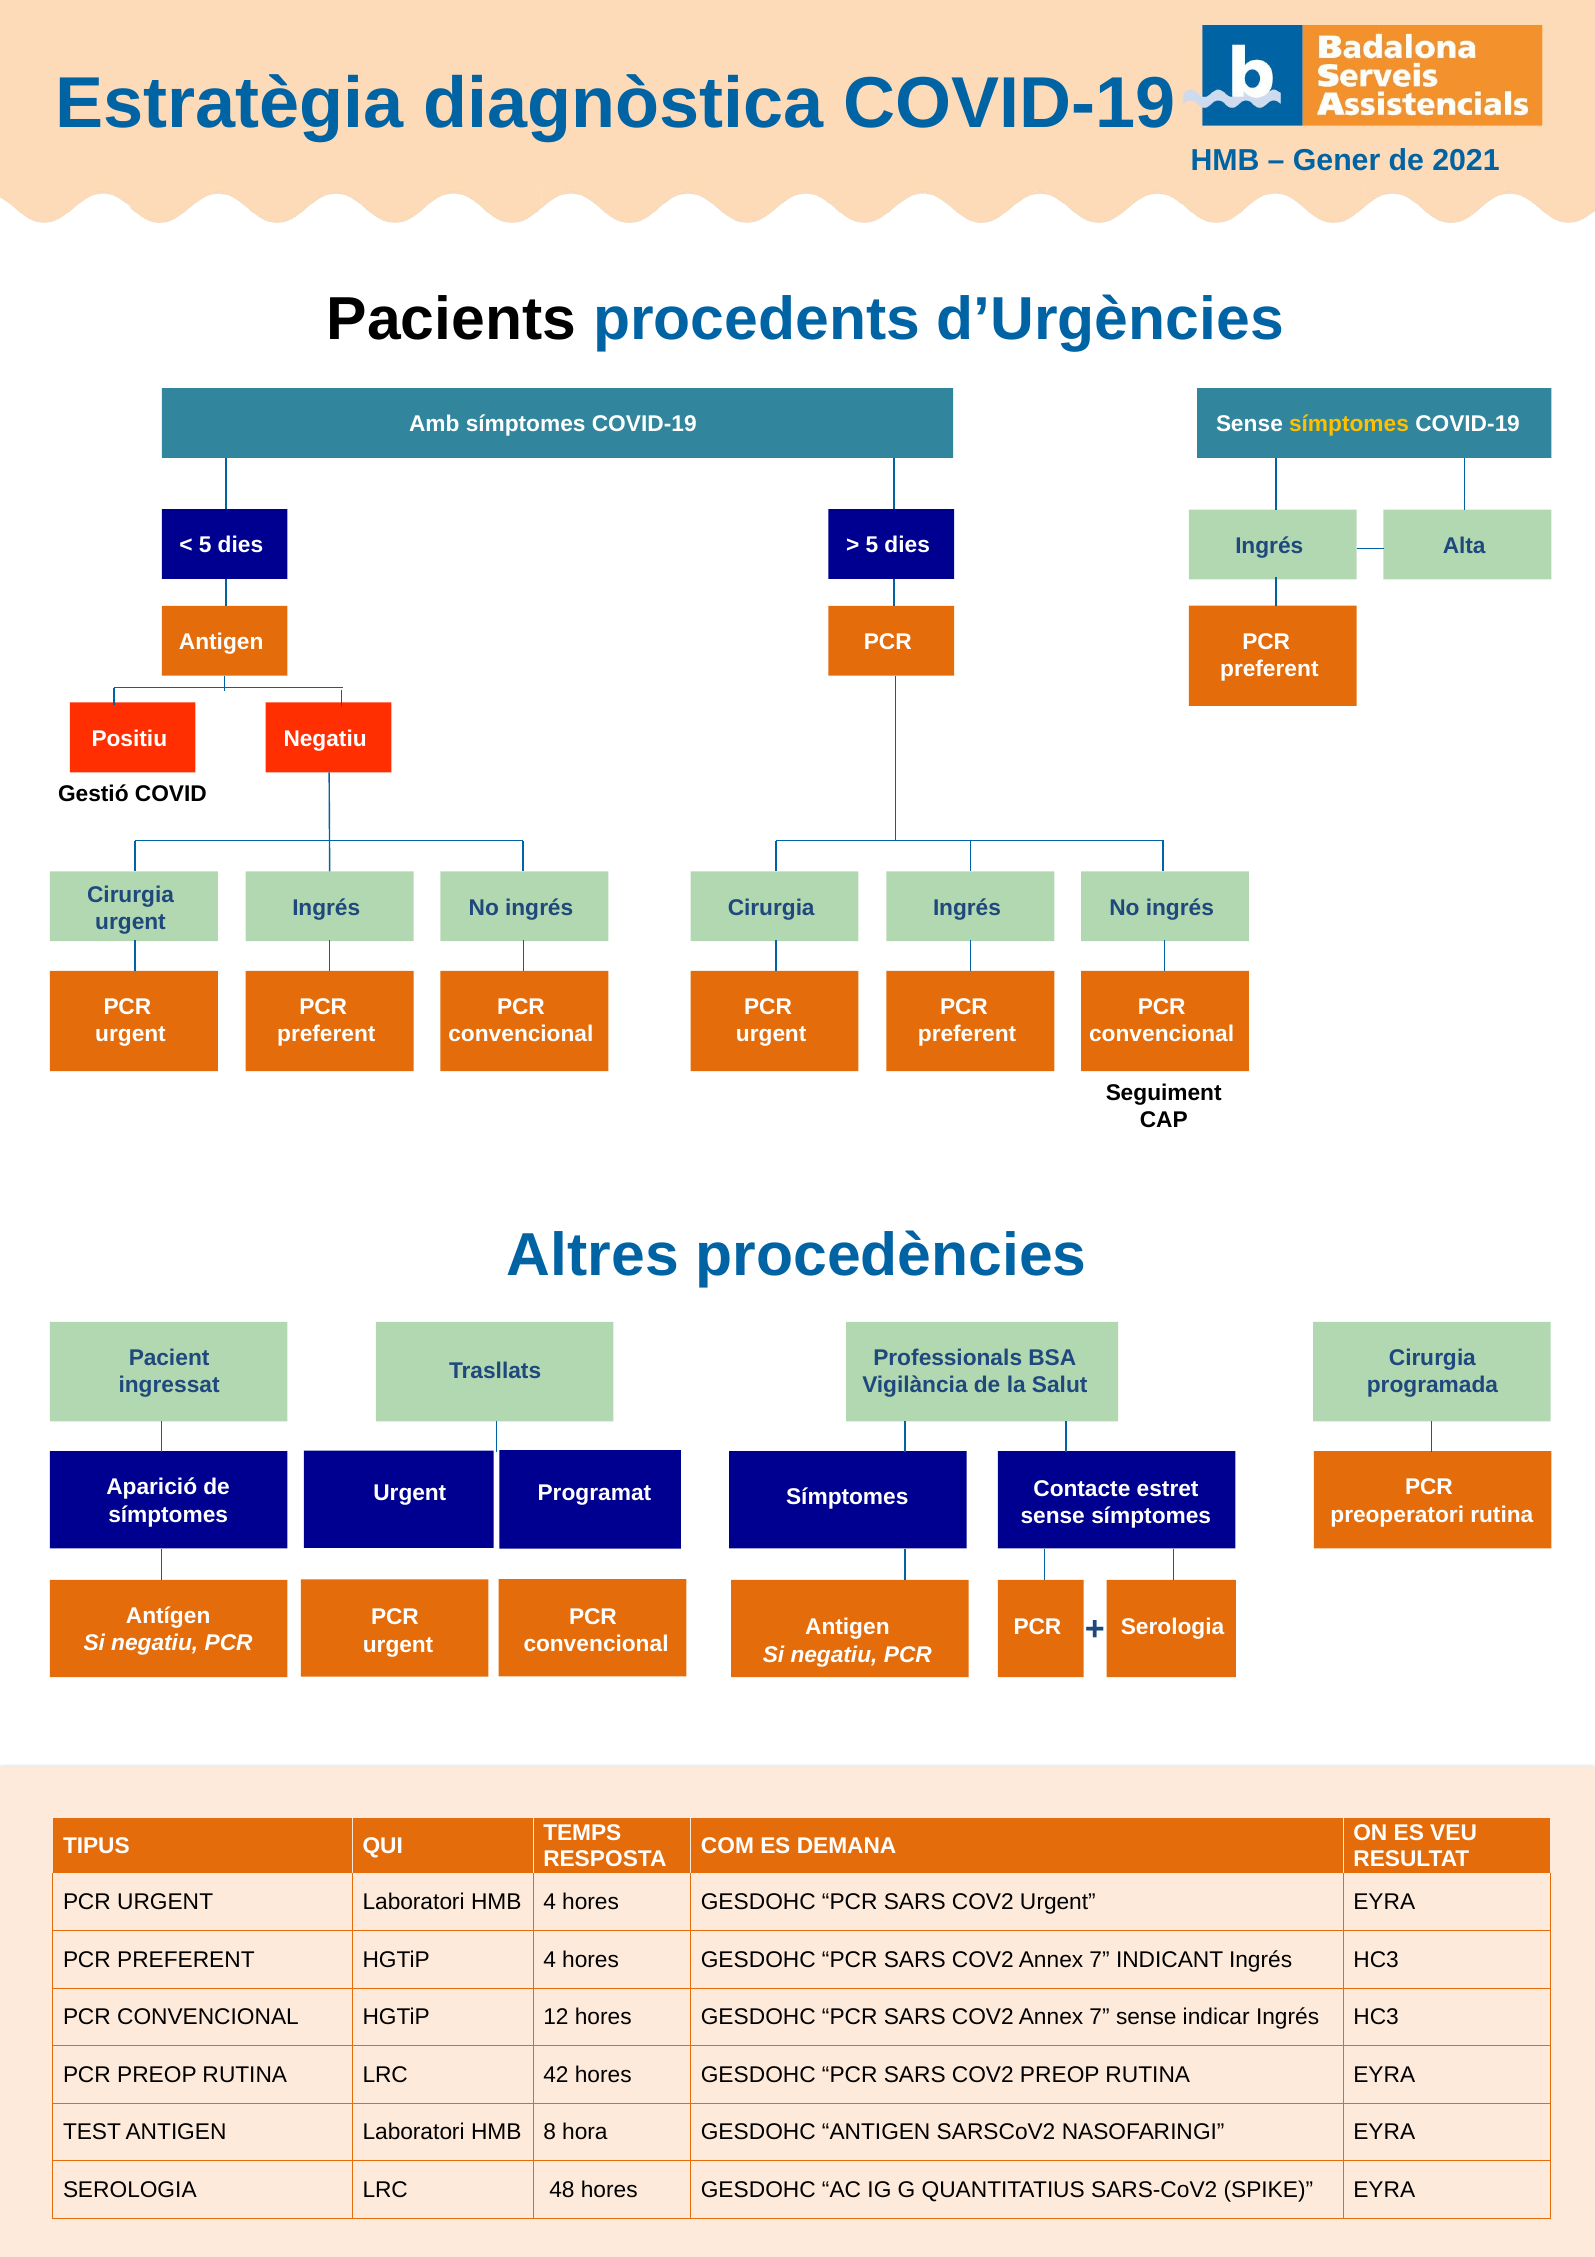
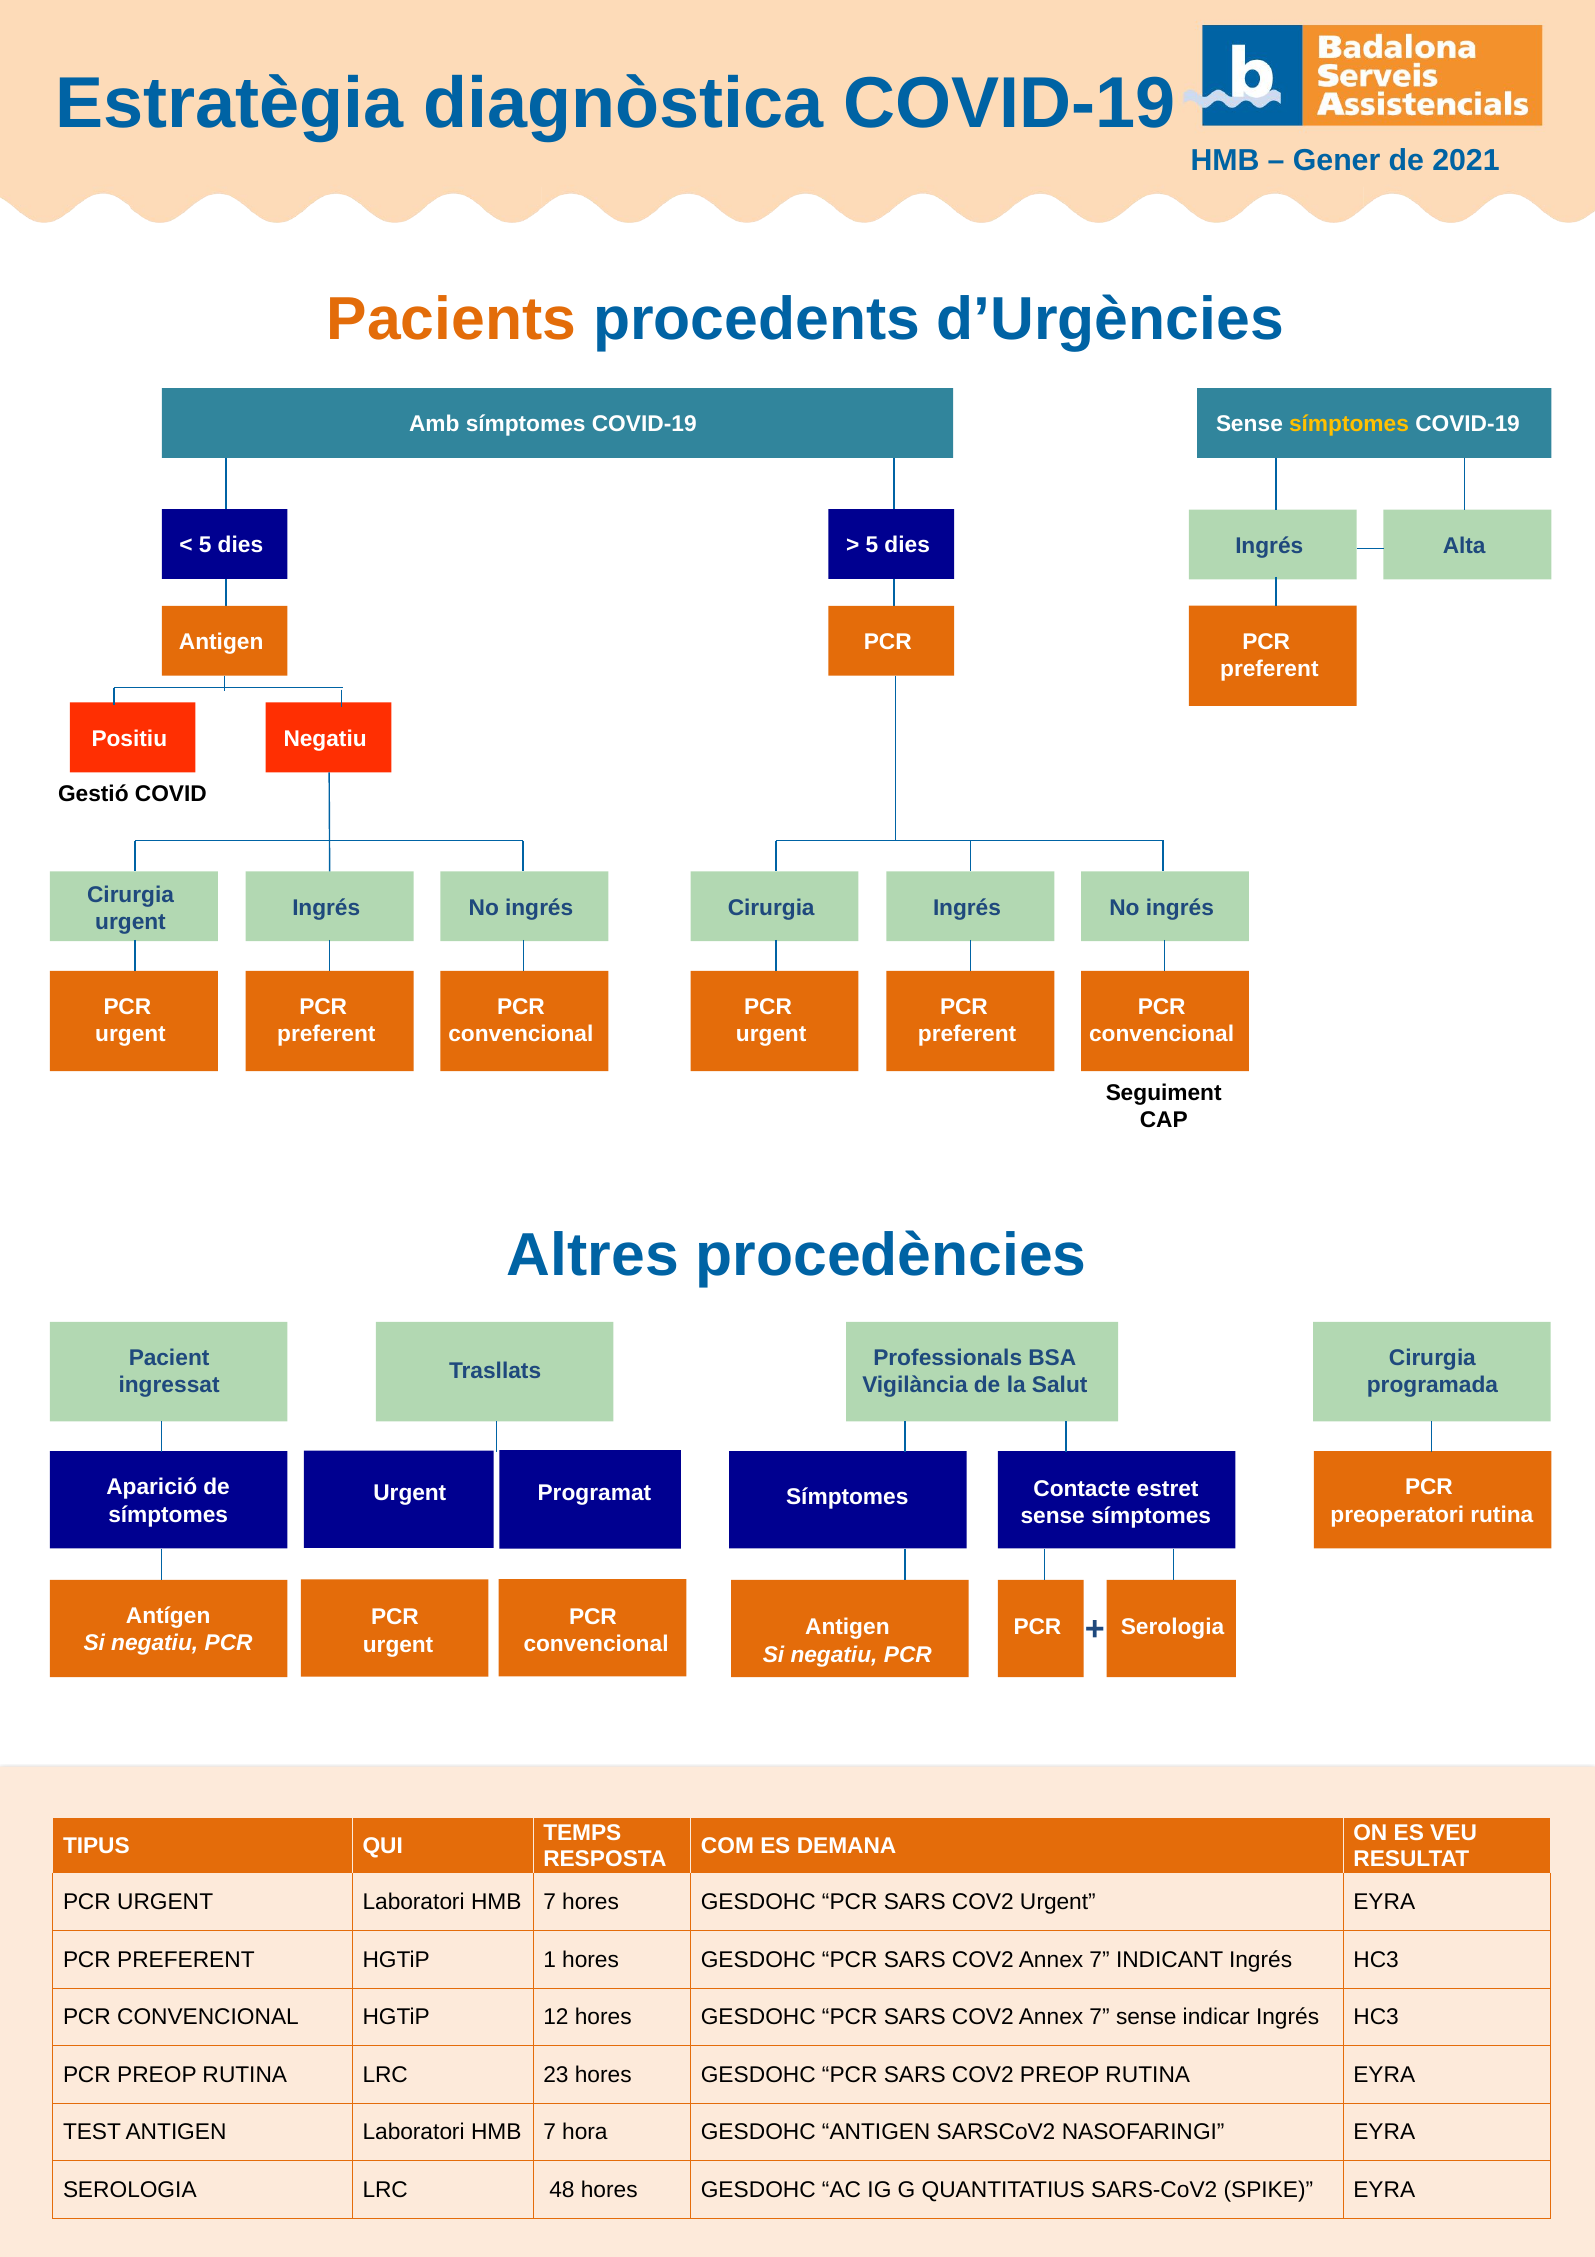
Pacients colour: black -> orange
URGENT Laboratori HMB 4: 4 -> 7
HGTiP 4: 4 -> 1
42: 42 -> 23
ANTIGEN Laboratori HMB 8: 8 -> 7
